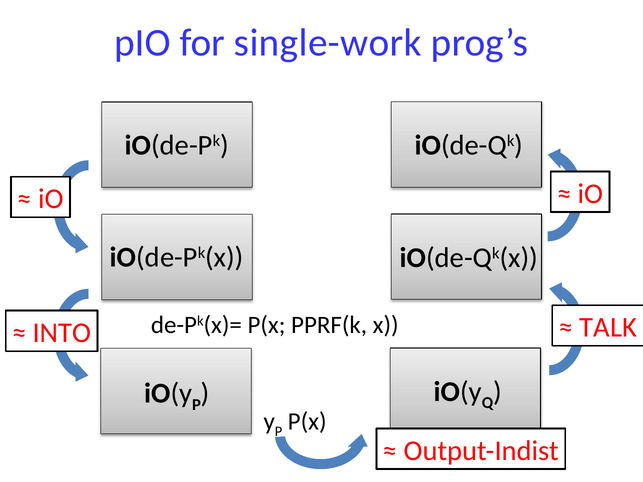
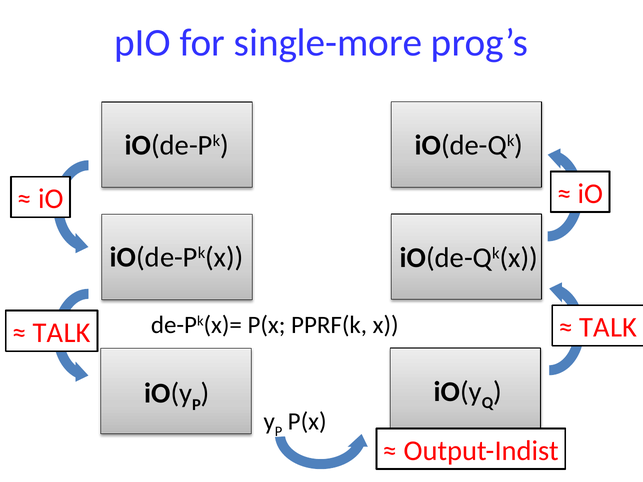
single-work: single-work -> single-more
INTO at (62, 333): INTO -> TALK
